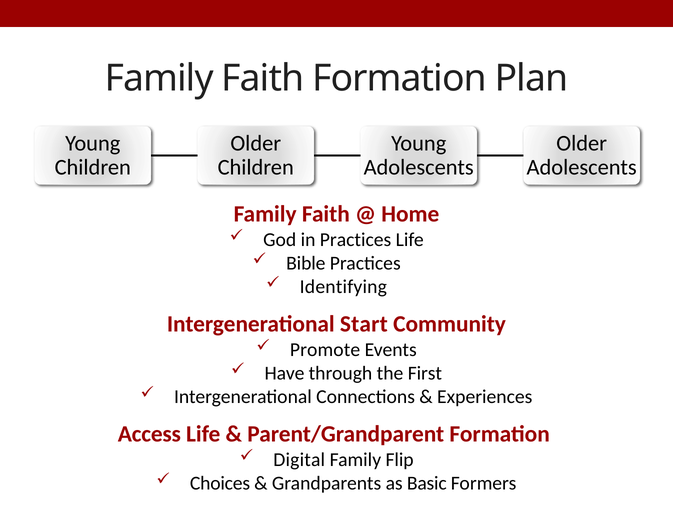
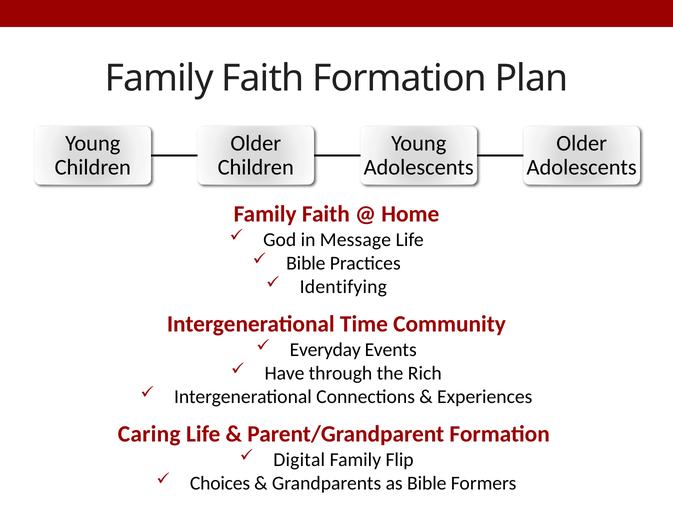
in Practices: Practices -> Message
Start: Start -> Time
Promote: Promote -> Everyday
First: First -> Rich
Access: Access -> Caring
as Basic: Basic -> Bible
